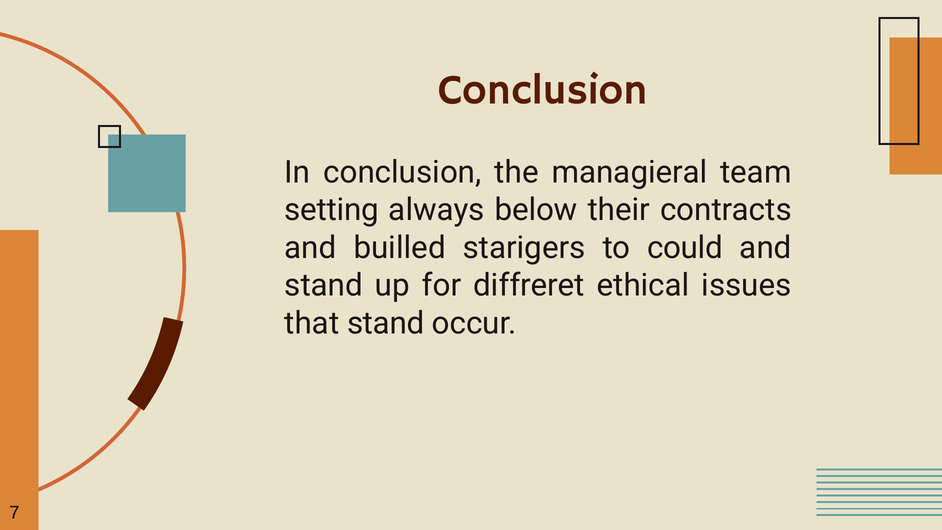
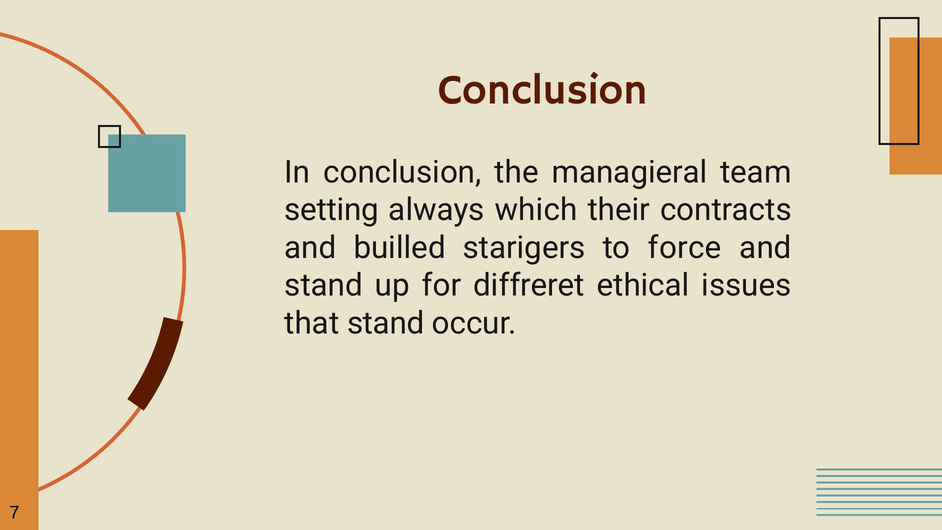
below: below -> which
could: could -> force
